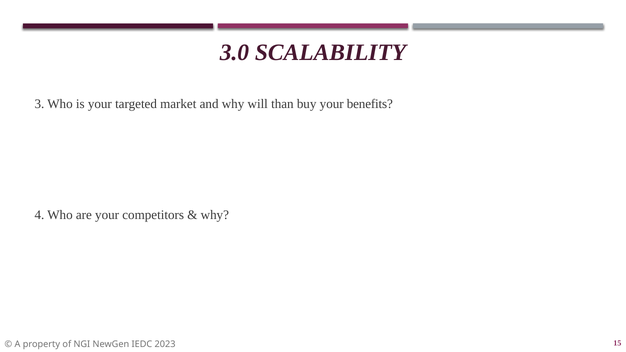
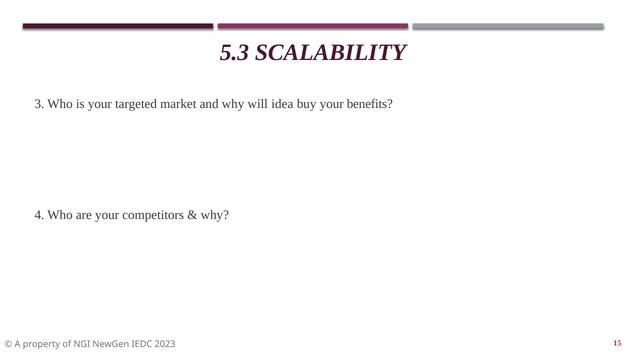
3.0: 3.0 -> 5.3
than: than -> idea
